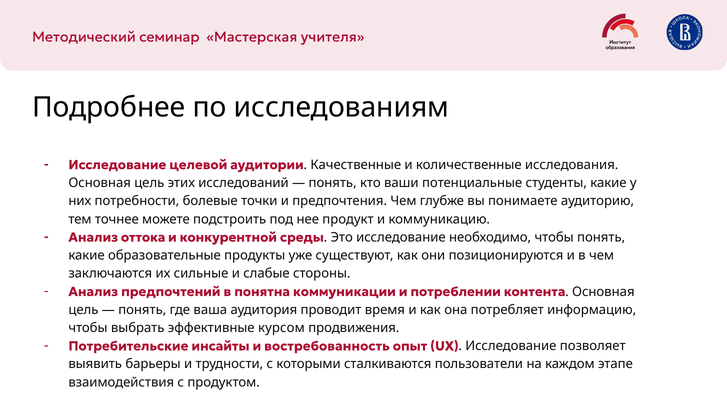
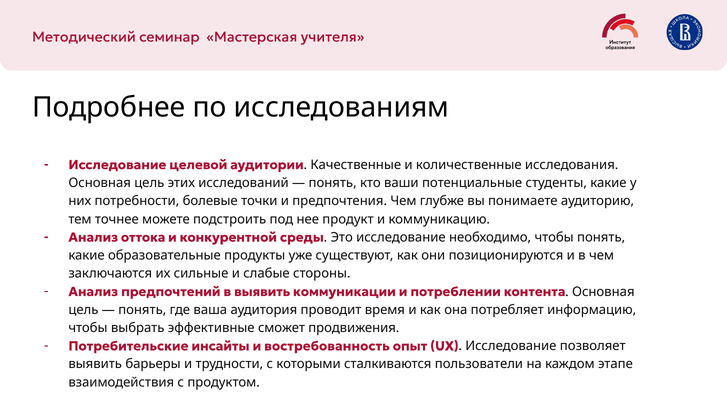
в понятна: понятна -> выявить
курсом: курсом -> сможет
